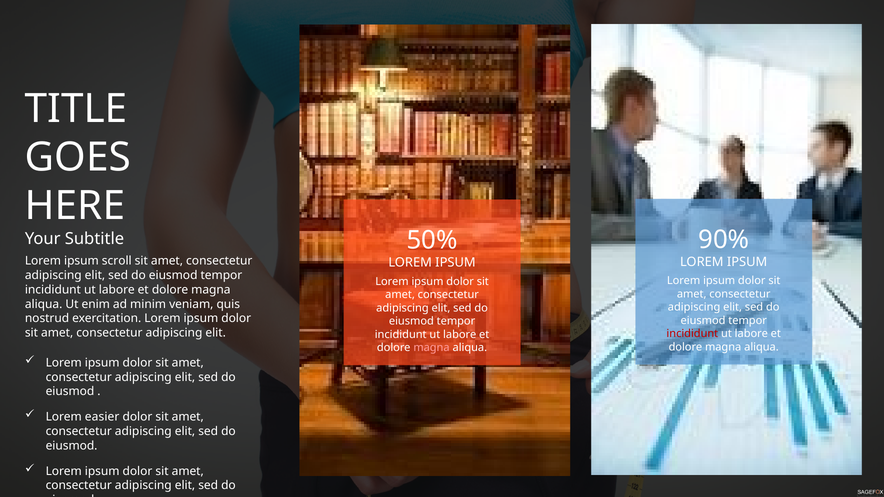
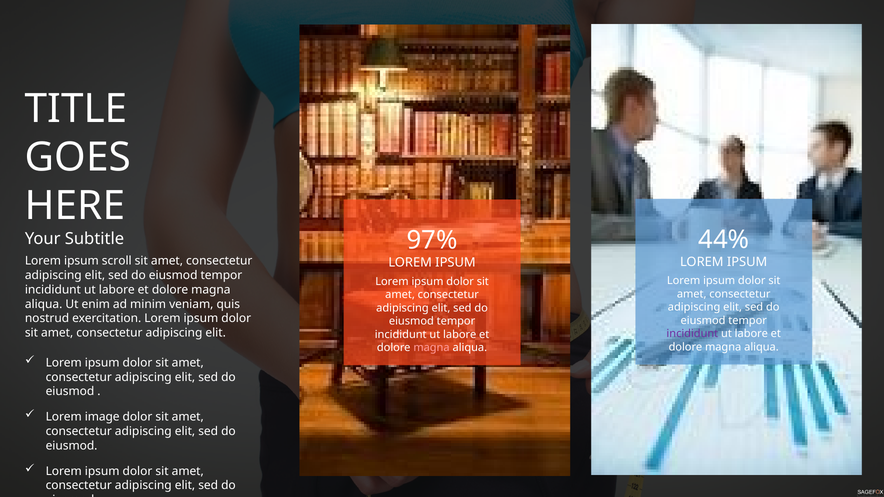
90%: 90% -> 44%
50%: 50% -> 97%
incididunt at (692, 334) colour: red -> purple
easier: easier -> image
